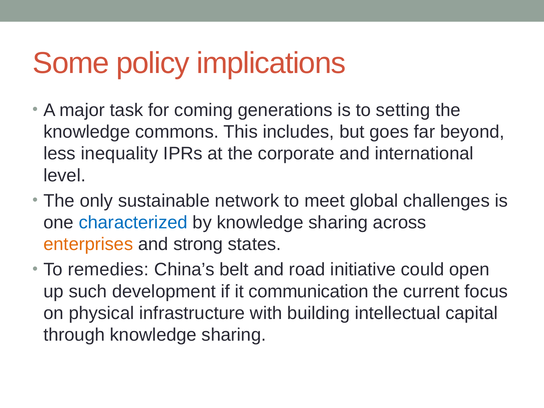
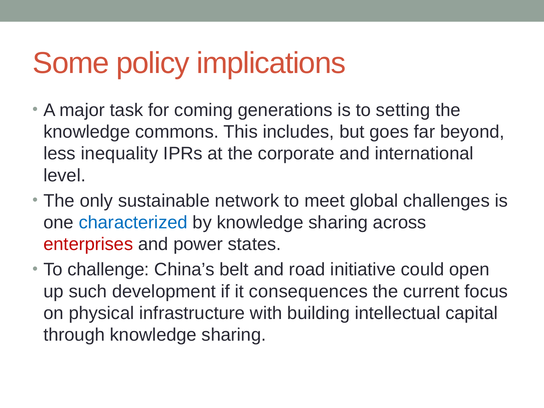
enterprises colour: orange -> red
strong: strong -> power
remedies: remedies -> challenge
communication: communication -> consequences
